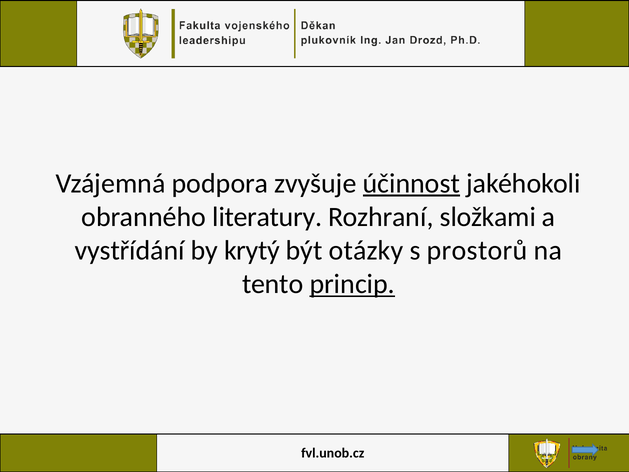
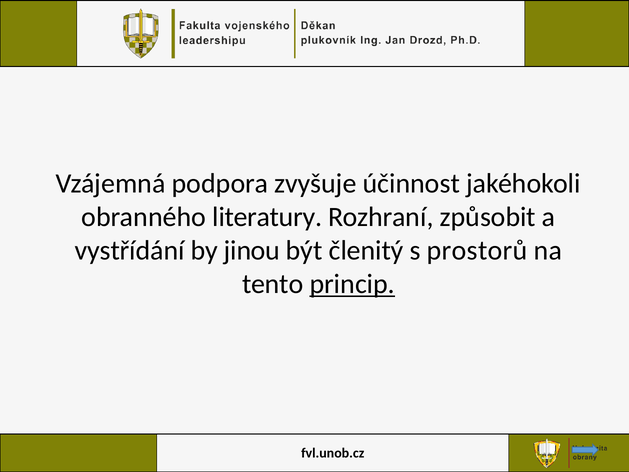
účinnost underline: present -> none
složkami: složkami -> způsobit
krytý: krytý -> jinou
otázky: otázky -> členitý
